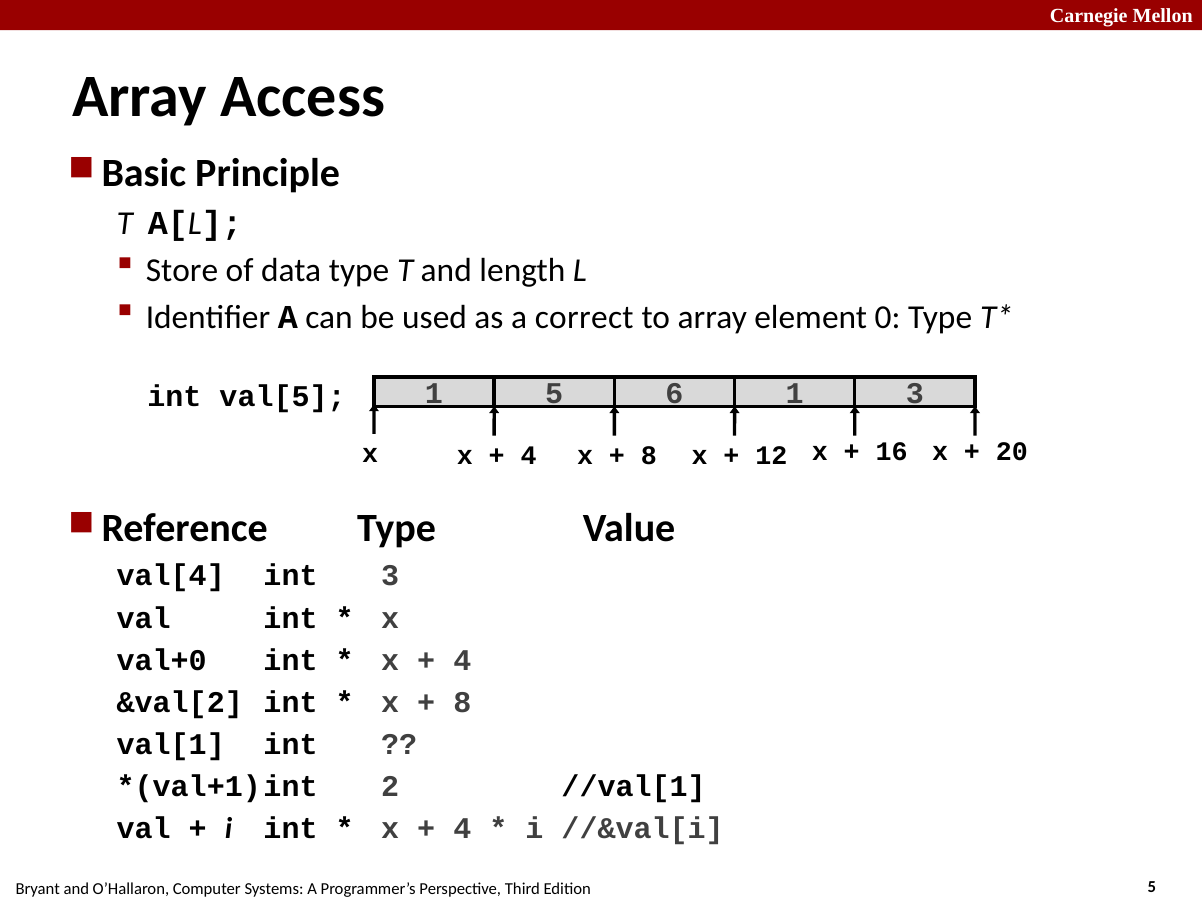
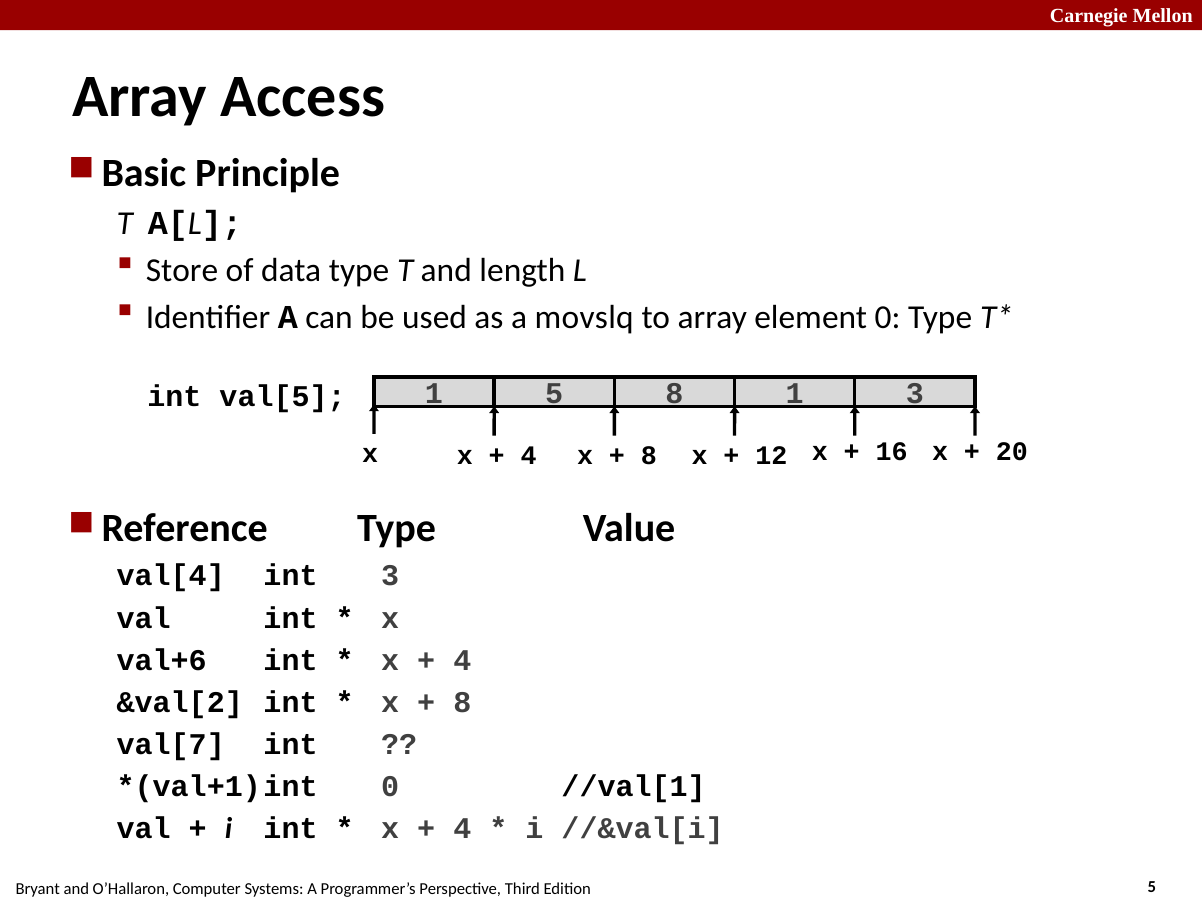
correct: correct -> movslq
5 6: 6 -> 8
val+0: val+0 -> val+6
val[1: val[1 -> val[7
2 at (390, 786): 2 -> 0
